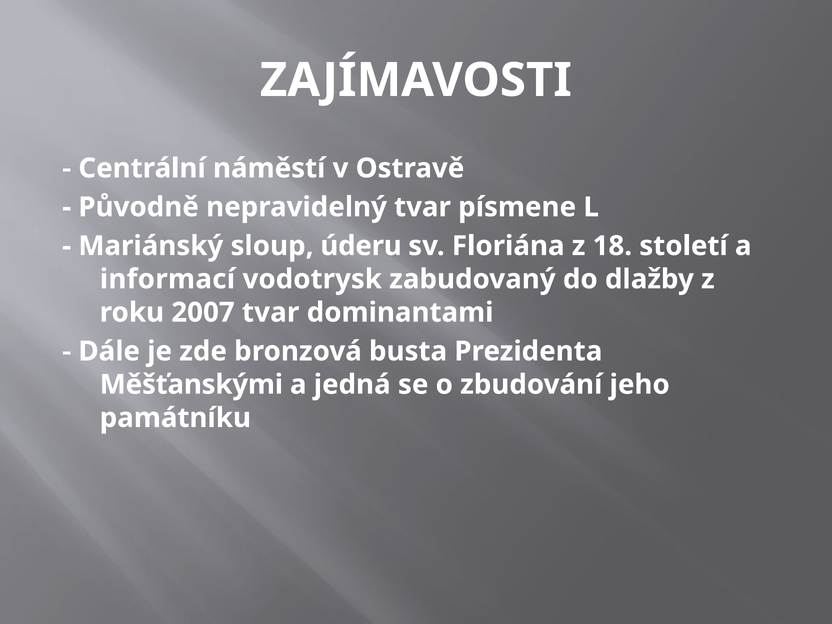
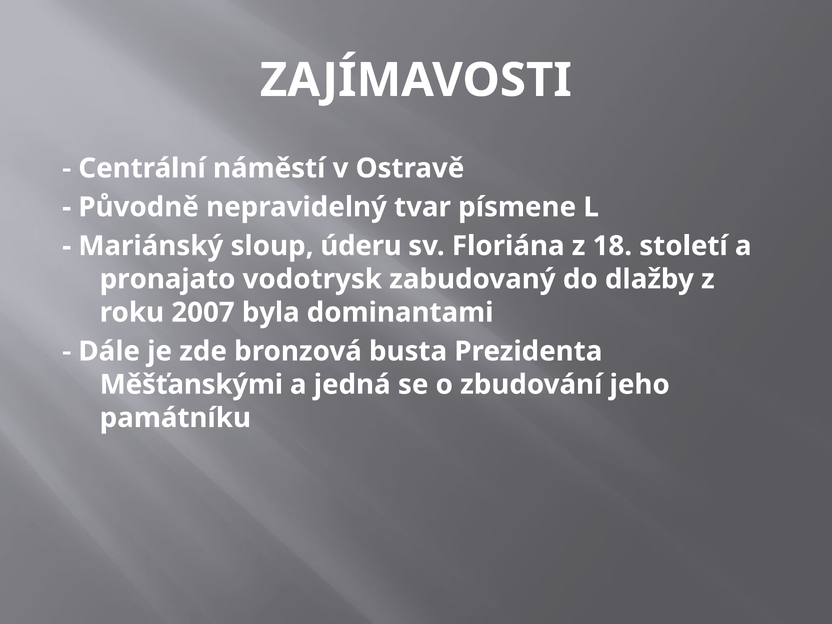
informací: informací -> pronajato
2007 tvar: tvar -> byla
